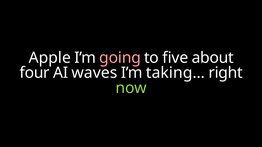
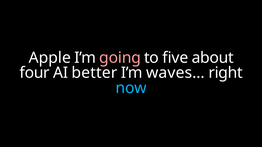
waves: waves -> better
taking…: taking… -> waves…
now colour: light green -> light blue
